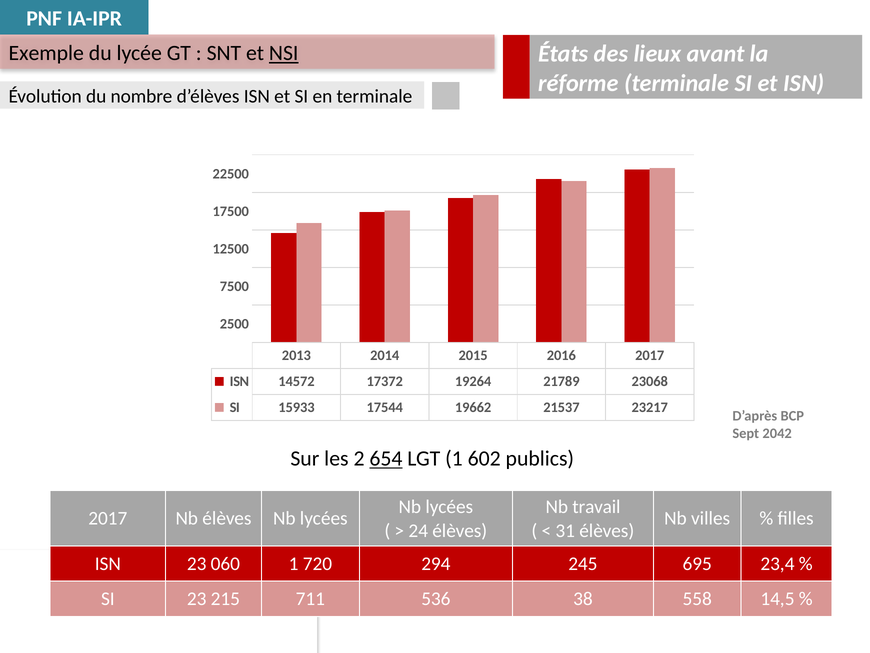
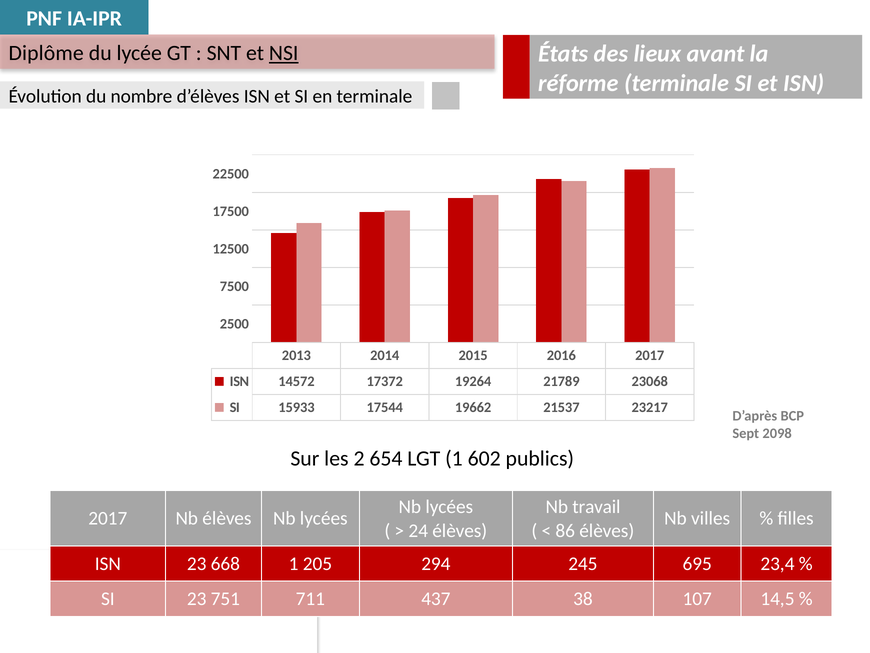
Exemple: Exemple -> Diplôme
2042: 2042 -> 2098
654 underline: present -> none
31: 31 -> 86
060: 060 -> 668
720: 720 -> 205
215: 215 -> 751
536: 536 -> 437
558: 558 -> 107
